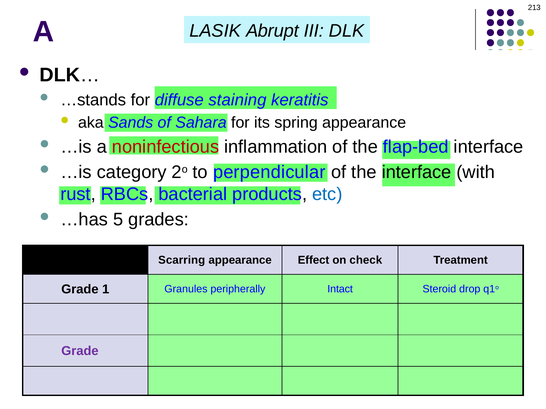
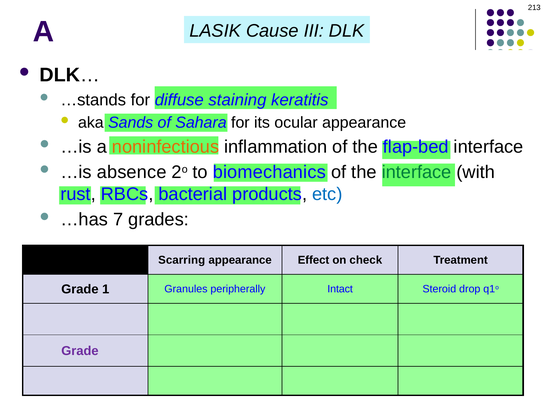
Abrupt: Abrupt -> Cause
spring: spring -> ocular
noninfectious colour: red -> orange
category: category -> absence
perpendicular: perpendicular -> biomechanics
interface at (417, 172) colour: black -> green
5: 5 -> 7
